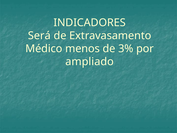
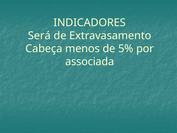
Médico: Médico -> Cabeça
3%: 3% -> 5%
ampliado: ampliado -> associada
